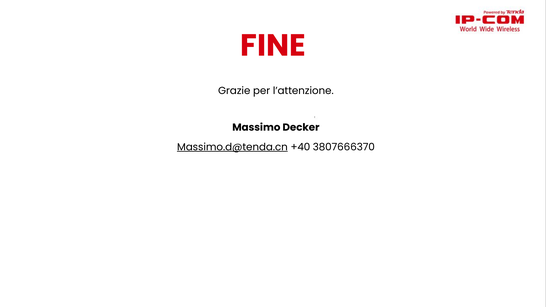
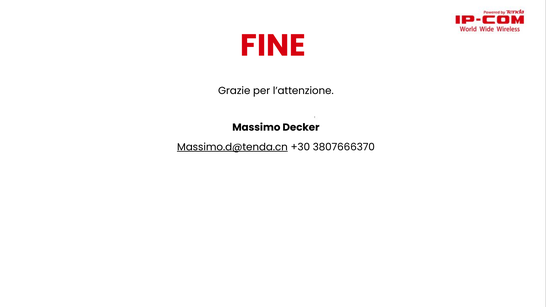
+40: +40 -> +30
